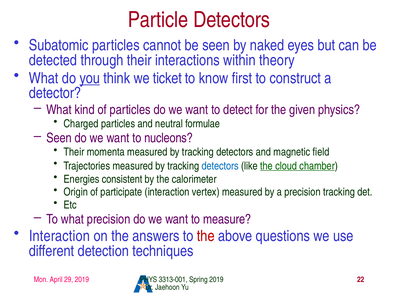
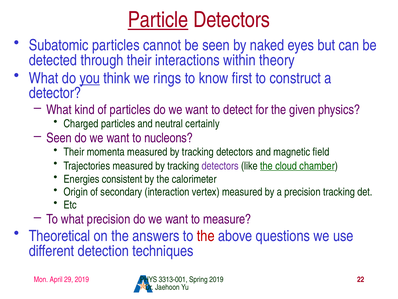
Particle underline: none -> present
ticket: ticket -> rings
formulae: formulae -> certainly
detectors at (220, 166) colour: blue -> purple
participate: participate -> secondary
Interaction at (59, 236): Interaction -> Theoretical
